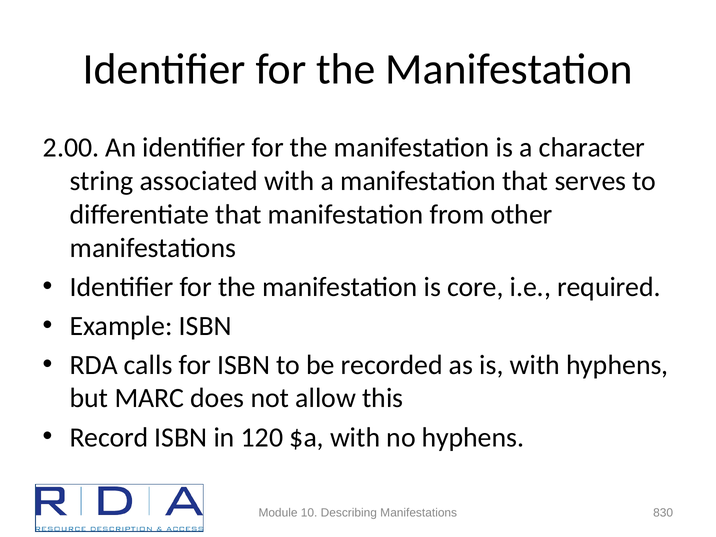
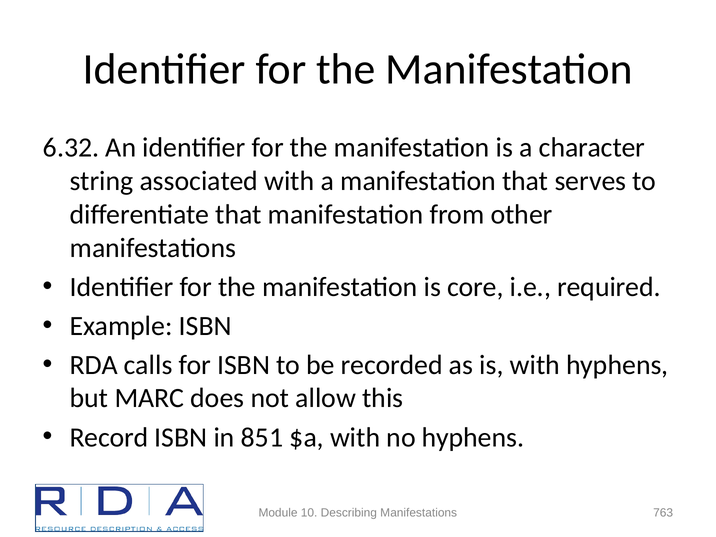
2.00: 2.00 -> 6.32
120: 120 -> 851
830: 830 -> 763
